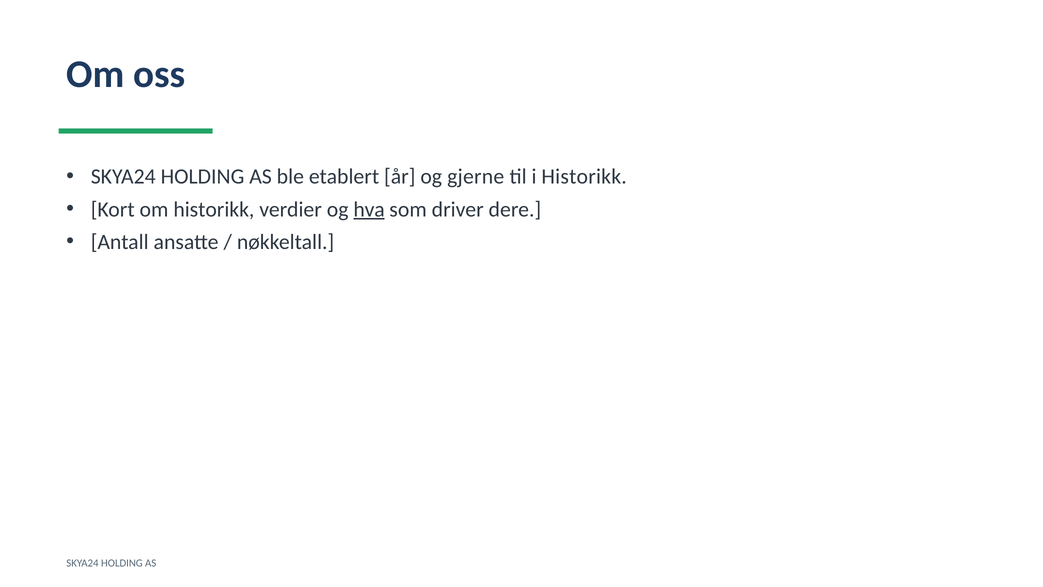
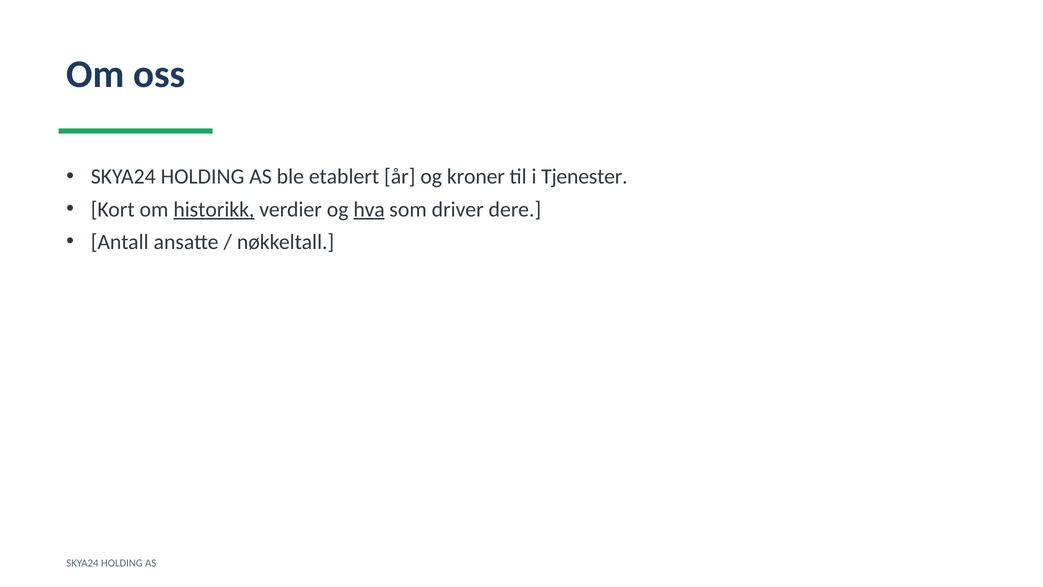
gjerne: gjerne -> kroner
i Historikk: Historikk -> Tjenester
historikk at (214, 209) underline: none -> present
